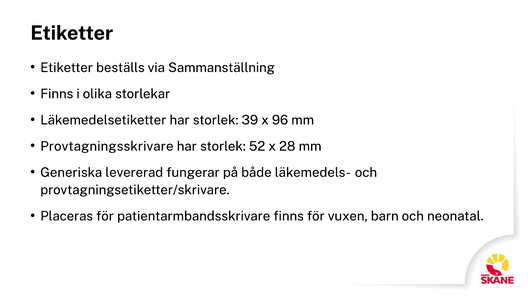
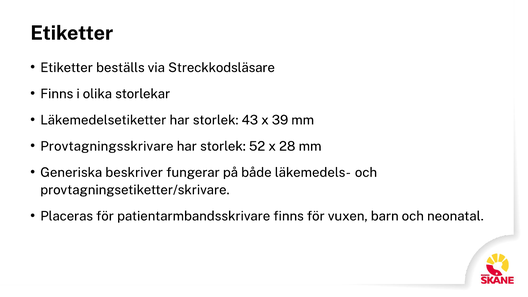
Sammanställning: Sammanställning -> Streckkodsläsare
39: 39 -> 43
96: 96 -> 39
levererad: levererad -> beskriver
